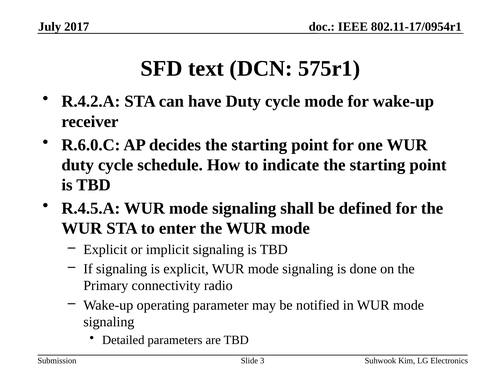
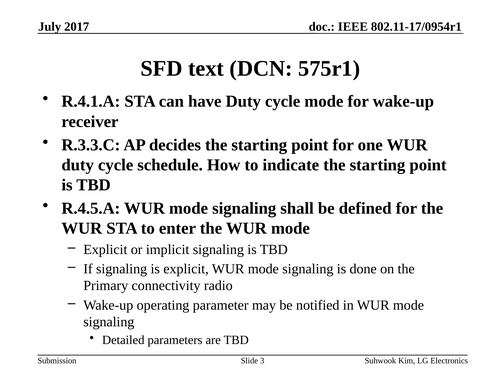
R.4.2.A: R.4.2.A -> R.4.1.A
R.6.0.C: R.6.0.C -> R.3.3.C
